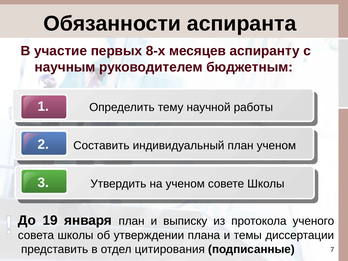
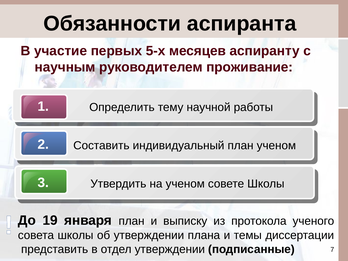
8-х: 8-х -> 5-х
бюджетным: бюджетным -> проживание
отдел цитирования: цитирования -> утверждении
